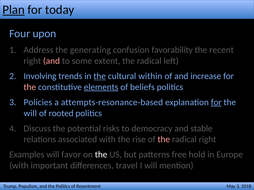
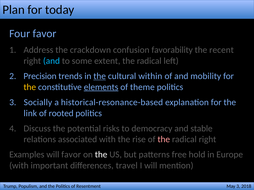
Plan underline: present -> none
Four upon: upon -> favor
generating: generating -> crackdown
and at (51, 61) colour: pink -> light blue
Involving: Involving -> Precision
increase: increase -> mobility
the at (30, 87) colour: pink -> yellow
beliefs: beliefs -> theme
Policies: Policies -> Socially
attempts-resonance-based: attempts-resonance-based -> historical-resonance-based
for at (216, 102) underline: present -> none
will at (30, 113): will -> link
